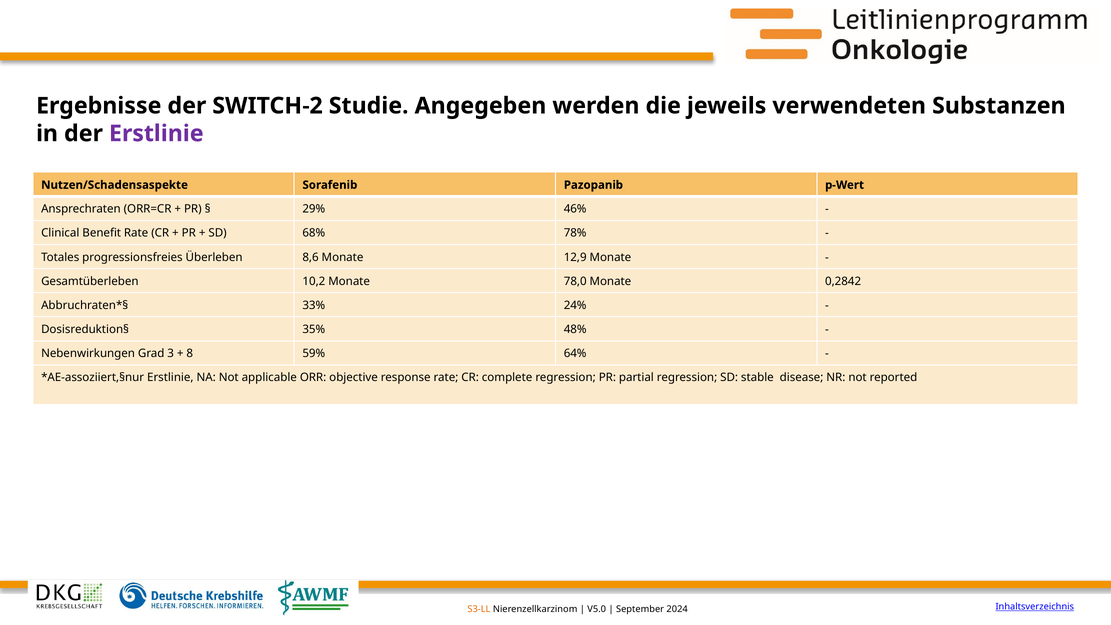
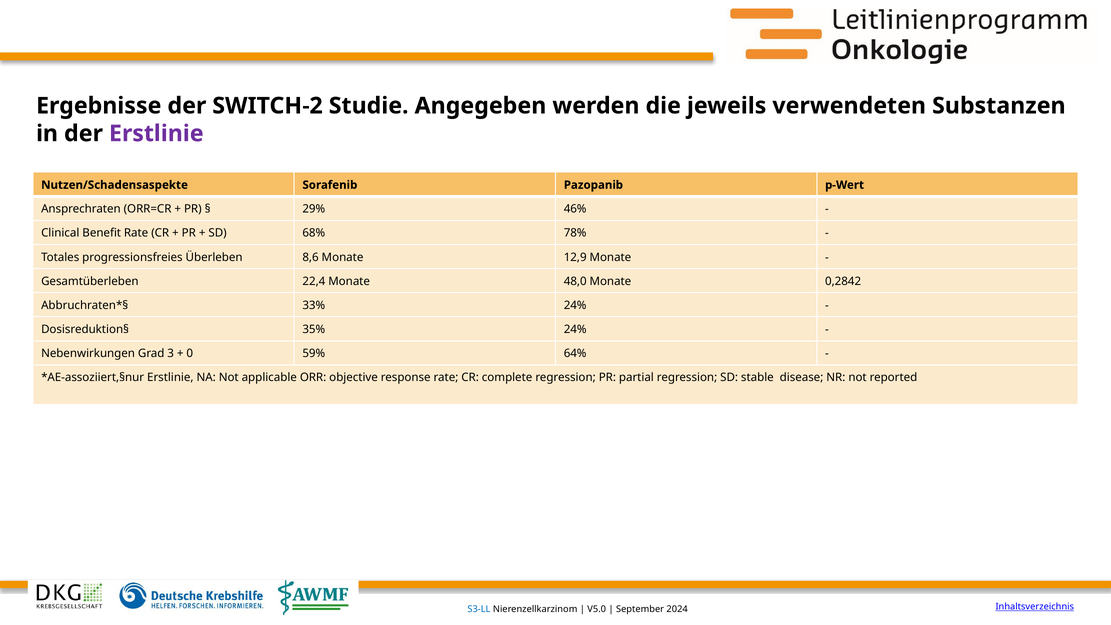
10,2: 10,2 -> 22,4
78,0: 78,0 -> 48,0
35% 48%: 48% -> 24%
8: 8 -> 0
S3-LL colour: orange -> blue
